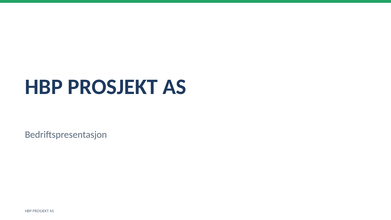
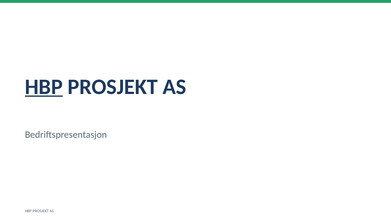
HBP at (44, 87) underline: none -> present
